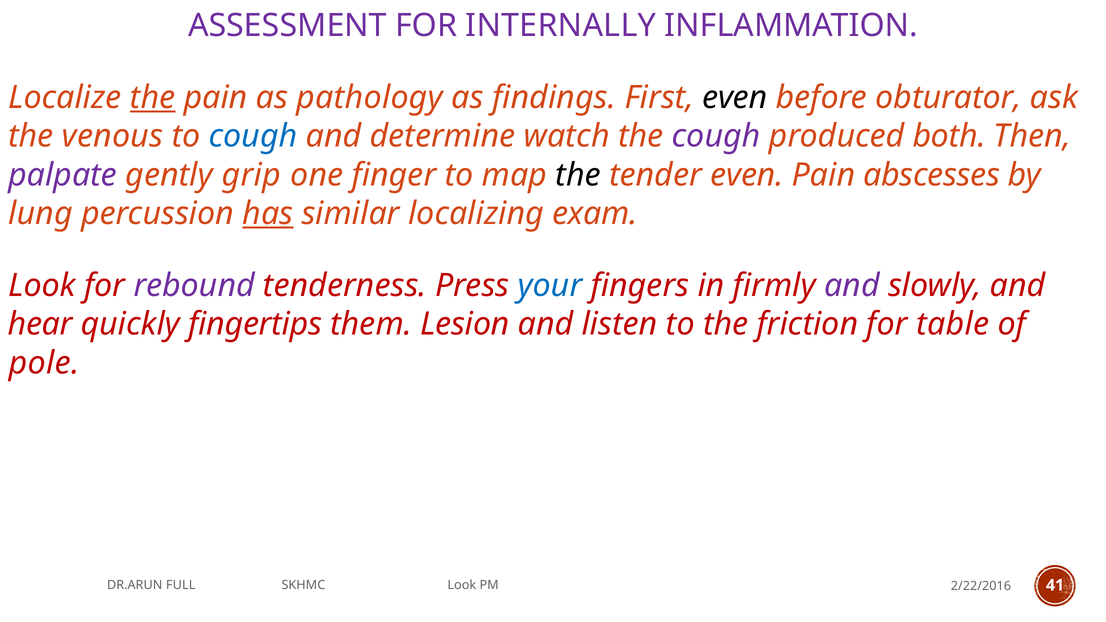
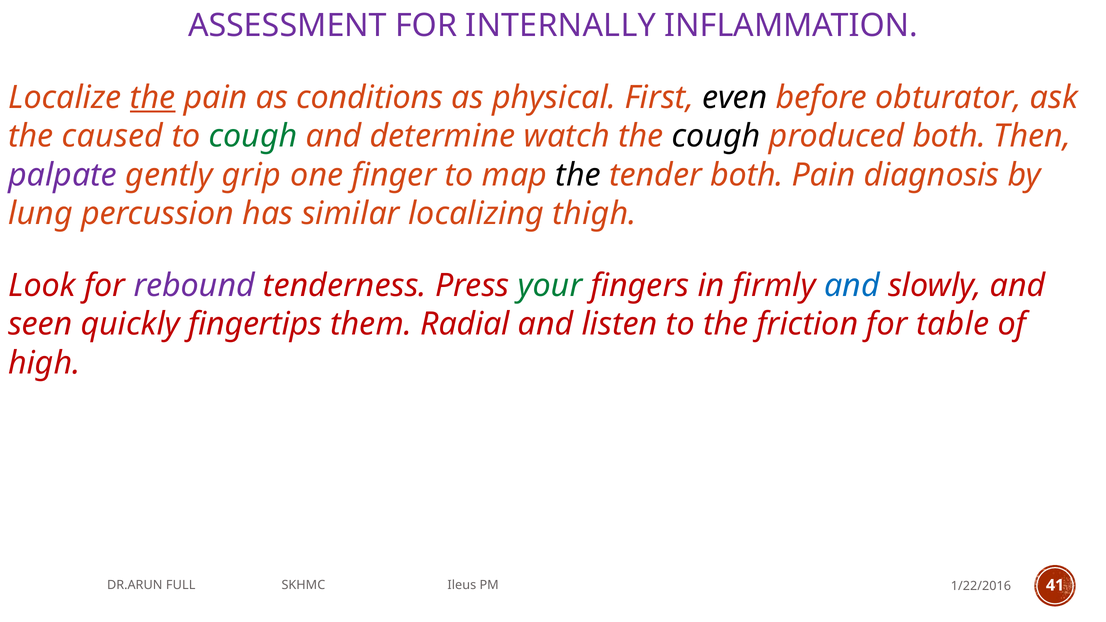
pathology: pathology -> conditions
findings: findings -> physical
venous: venous -> caused
cough at (253, 136) colour: blue -> green
cough at (716, 136) colour: purple -> black
tender even: even -> both
abscesses: abscesses -> diagnosis
has underline: present -> none
exam: exam -> thigh
your colour: blue -> green
and at (852, 286) colour: purple -> blue
hear: hear -> seen
Lesion: Lesion -> Radial
pole: pole -> high
SKHMC Look: Look -> Ileus
2/22/2016: 2/22/2016 -> 1/22/2016
